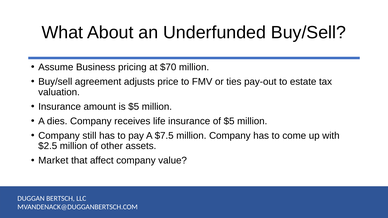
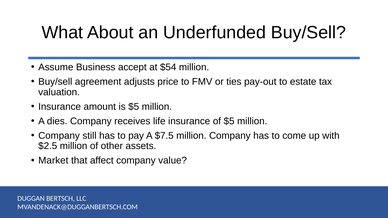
pricing: pricing -> accept
$70: $70 -> $54
